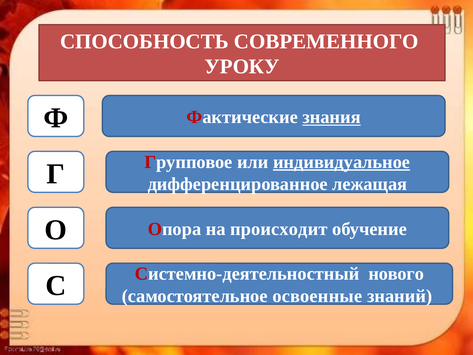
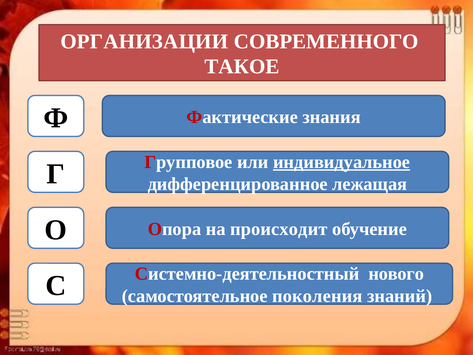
СПОСОБНОСТЬ: СПОСОБНОСТЬ -> ОРГАНИЗАЦИИ
УРОКУ: УРОКУ -> ТАКОЕ
знания underline: present -> none
освоенные: освоенные -> поколения
